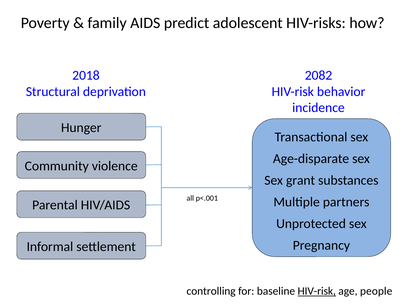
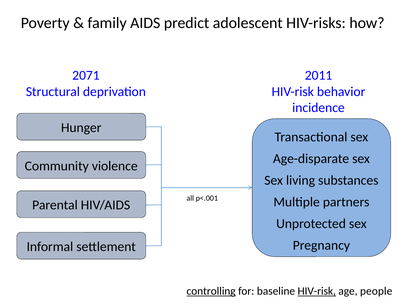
2018: 2018 -> 2071
2082: 2082 -> 2011
grant: grant -> living
controlling underline: none -> present
